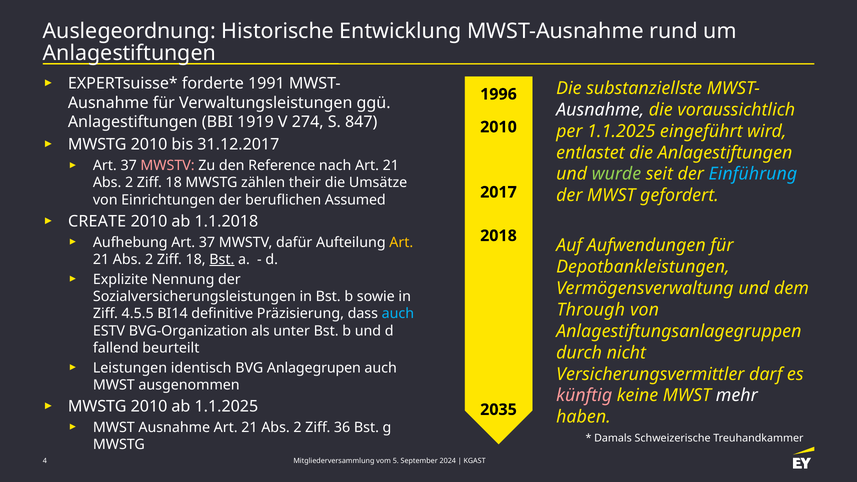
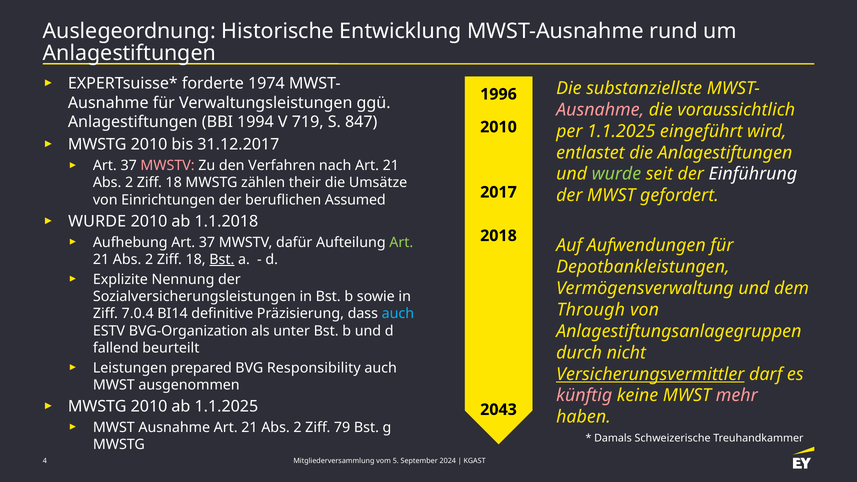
1991: 1991 -> 1974
Ausnahme at (600, 110) colour: white -> pink
1919: 1919 -> 1994
274: 274 -> 719
Reference: Reference -> Verfahren
Einführung colour: light blue -> white
CREATE at (97, 221): CREATE -> WURDE
Art at (401, 242) colour: yellow -> light green
4.5.5: 4.5.5 -> 7.0.4
identisch: identisch -> prepared
Anlagegrupen: Anlagegrupen -> Responsibility
Versicherungsvermittler underline: none -> present
mehr colour: white -> pink
2035: 2035 -> 2043
36: 36 -> 79
